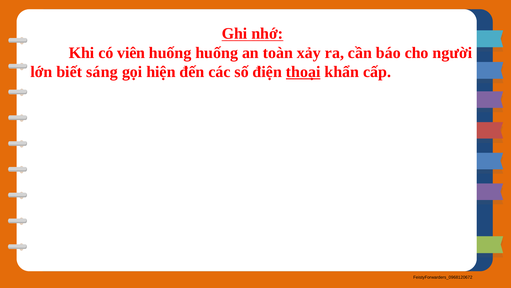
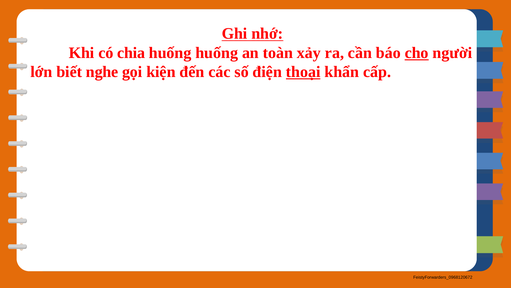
viên: viên -> chia
cho underline: none -> present
sáng: sáng -> nghe
hiện: hiện -> kiện
